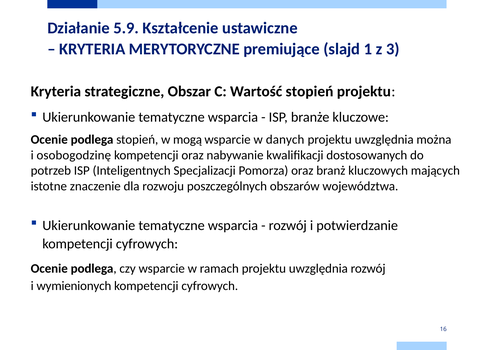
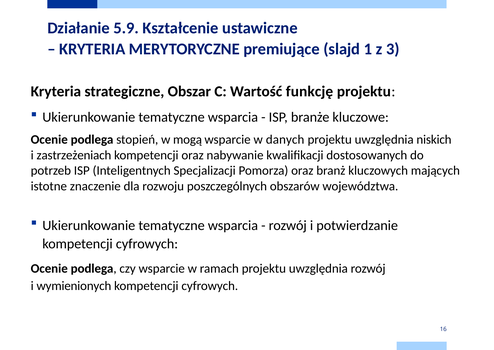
Wartość stopień: stopień -> funkcję
można: można -> niskich
osobogodzinę: osobogodzinę -> zastrzeżeniach
